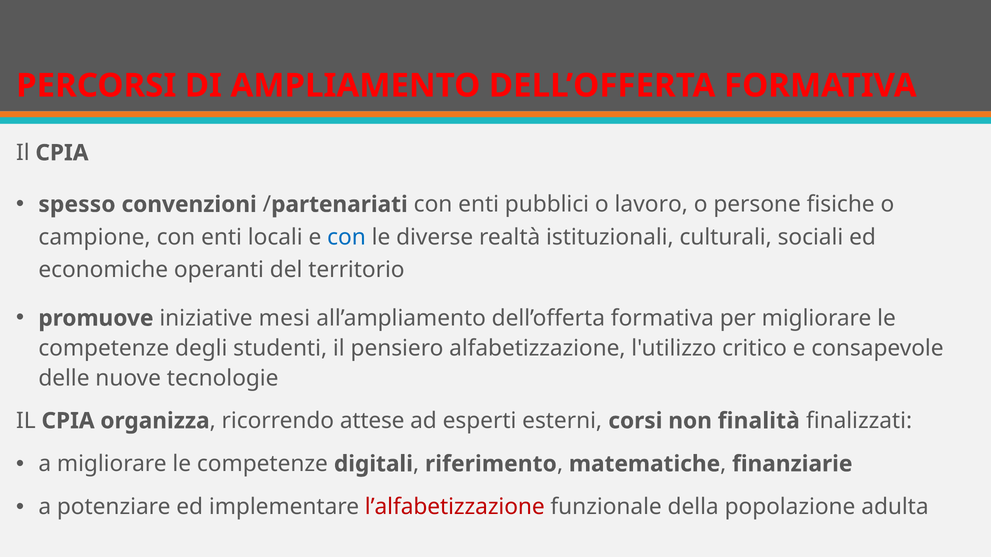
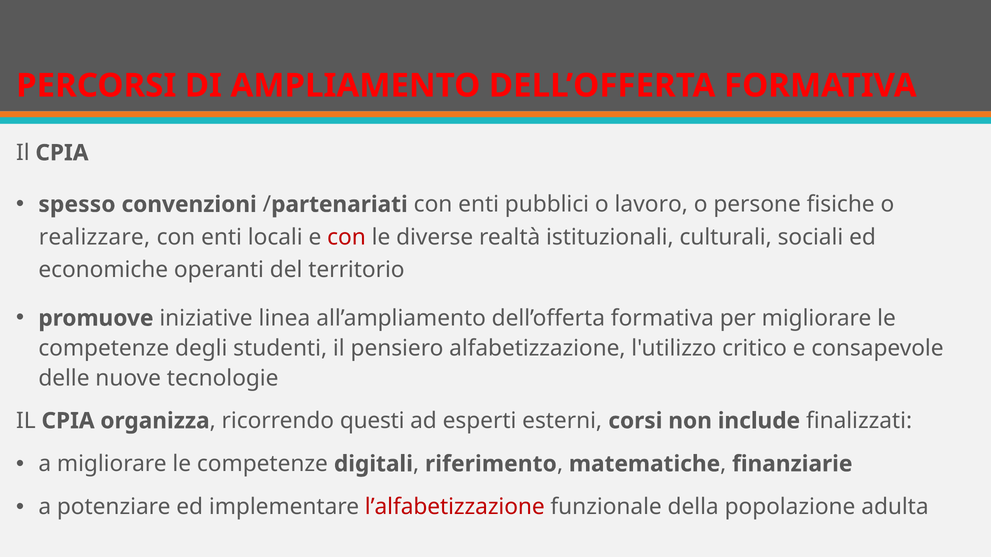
campione: campione -> realizzare
con at (346, 237) colour: blue -> red
mesi: mesi -> linea
attese: attese -> questi
finalità: finalità -> include
